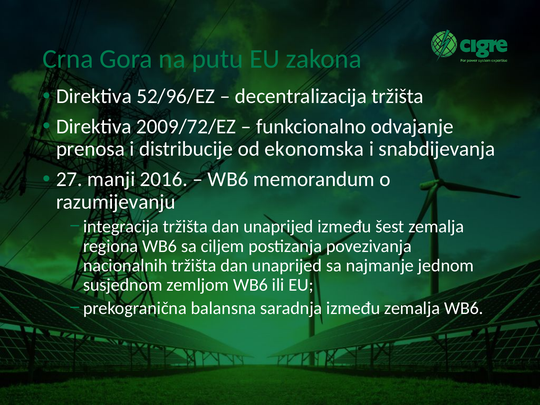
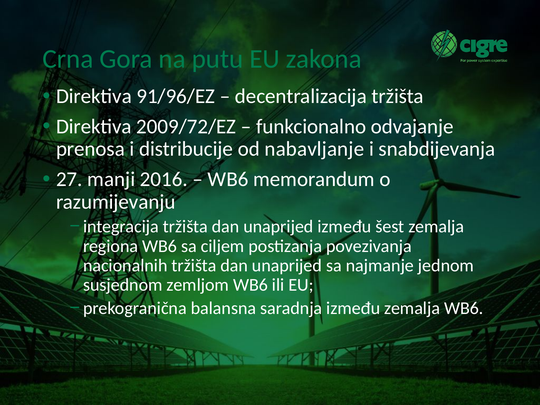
52/96/EZ: 52/96/EZ -> 91/96/EZ
ekonomska: ekonomska -> nabavljanje
